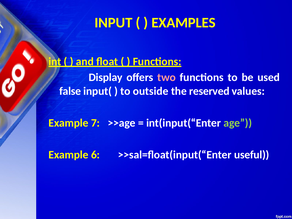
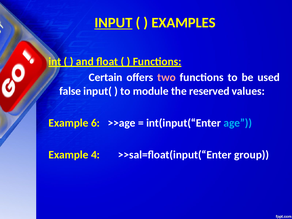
INPUT underline: none -> present
Display: Display -> Certain
outside: outside -> module
7: 7 -> 6
age colour: light green -> light blue
6: 6 -> 4
useful: useful -> group
